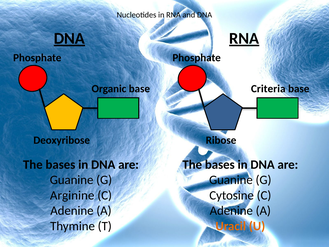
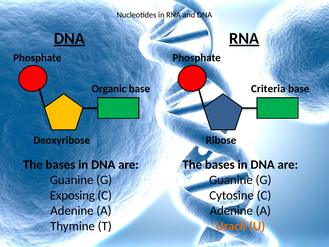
Arginine: Arginine -> Exposing
